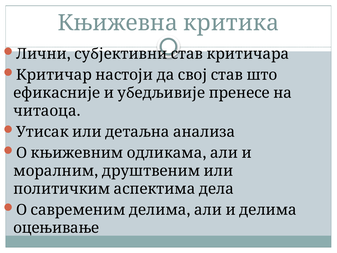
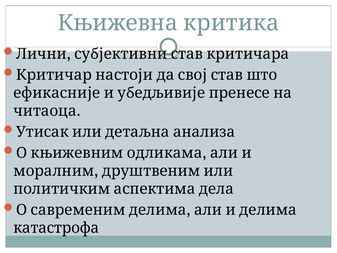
оцењивање: оцењивање -> катастрофа
